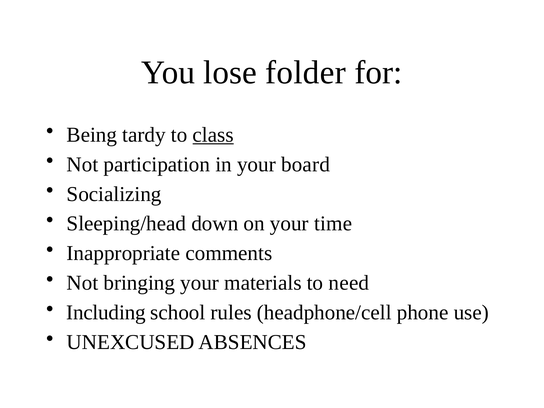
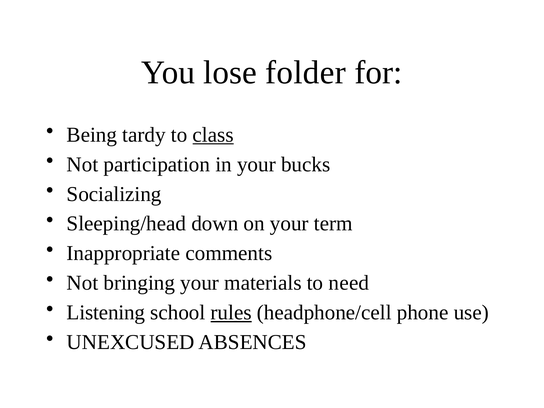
board: board -> bucks
time: time -> term
Including: Including -> Listening
rules underline: none -> present
